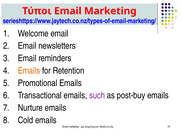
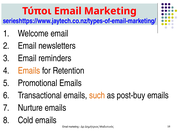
such colour: purple -> orange
